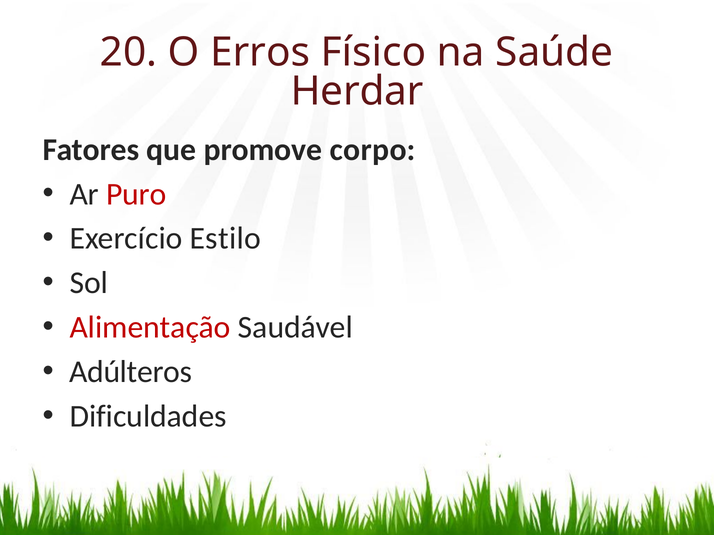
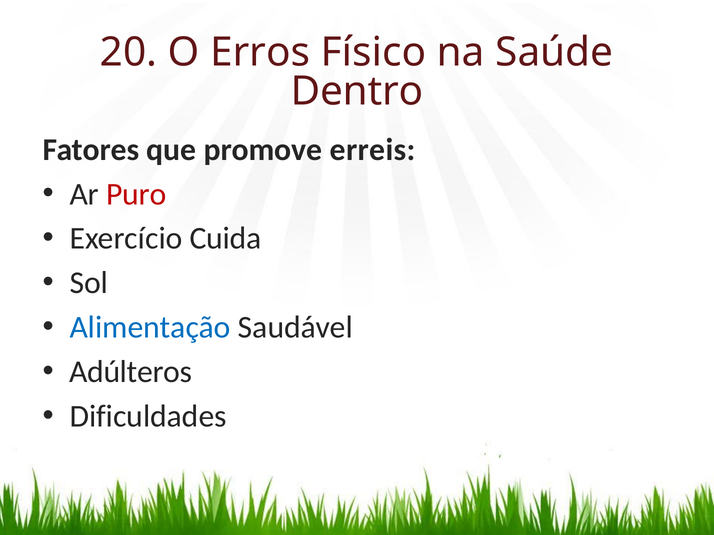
Herdar: Herdar -> Dentro
corpo: corpo -> erreis
Estilo: Estilo -> Cuida
Alimentação colour: red -> blue
